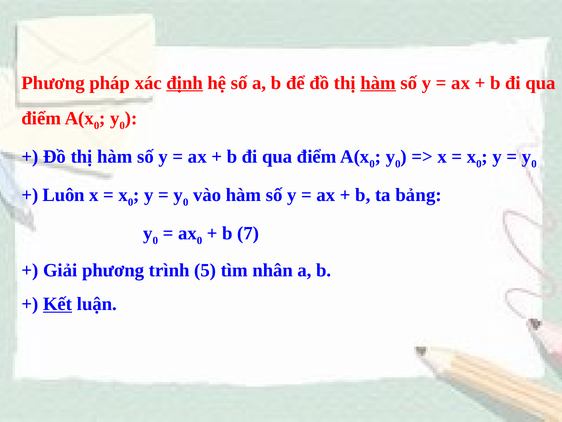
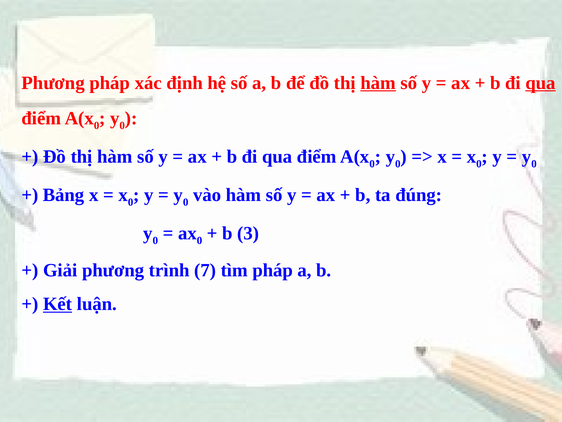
định underline: present -> none
qua at (541, 83) underline: none -> present
Luôn: Luôn -> Bảng
bảng: bảng -> đúng
7: 7 -> 3
5: 5 -> 7
tìm nhân: nhân -> pháp
